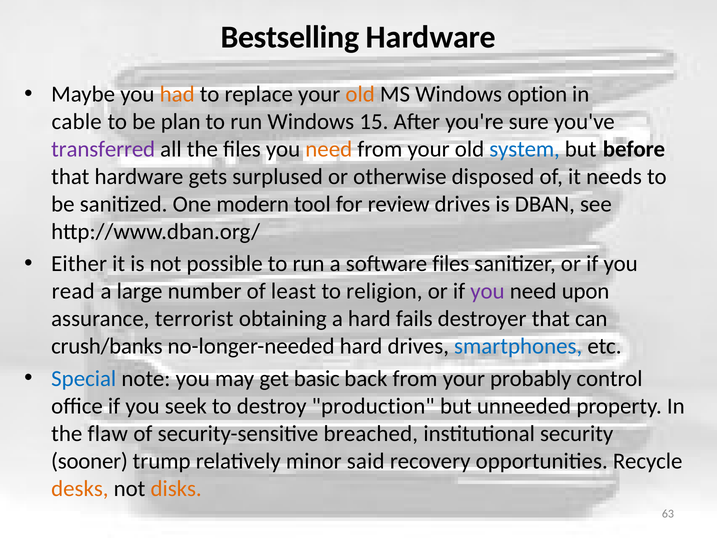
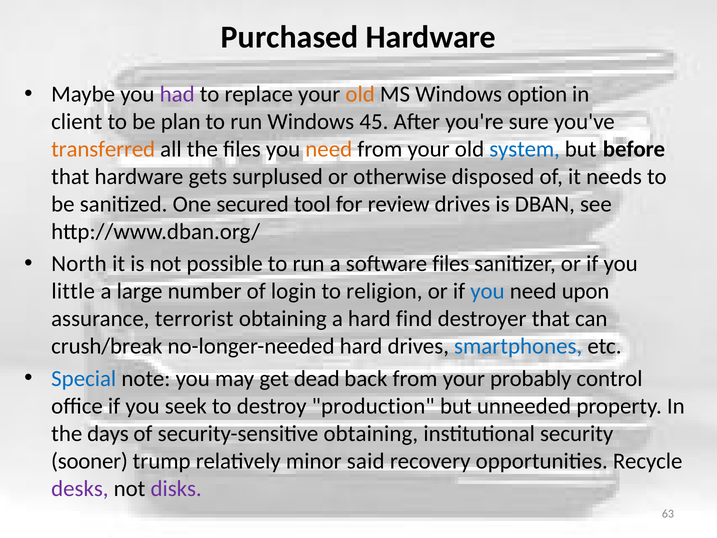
Bestselling: Bestselling -> Purchased
had colour: orange -> purple
cable: cable -> client
15: 15 -> 45
transferred colour: purple -> orange
modern: modern -> secured
Either: Either -> North
read: read -> little
least: least -> login
you at (487, 291) colour: purple -> blue
fails: fails -> find
crush/banks: crush/banks -> crush/break
basic: basic -> dead
flaw: flaw -> days
security-sensitive breached: breached -> obtaining
desks colour: orange -> purple
disks colour: orange -> purple
